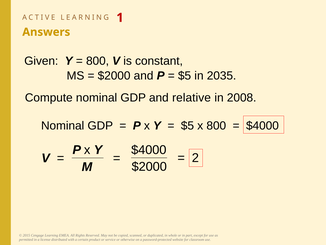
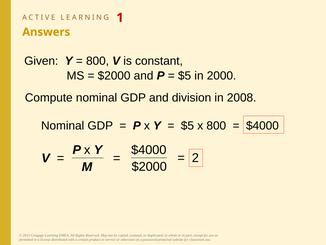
2035: 2035 -> 2000
relative: relative -> division
